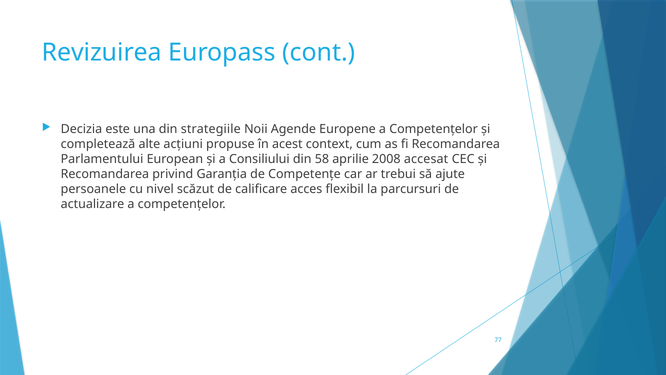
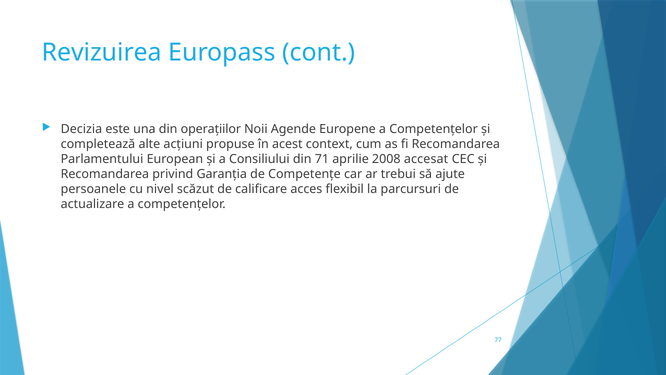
strategiile: strategiile -> operațiilor
58: 58 -> 71
